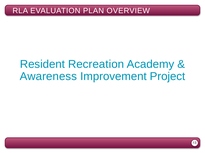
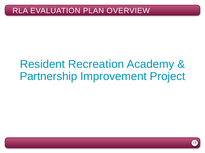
Awareness: Awareness -> Partnership
